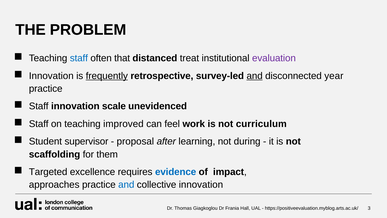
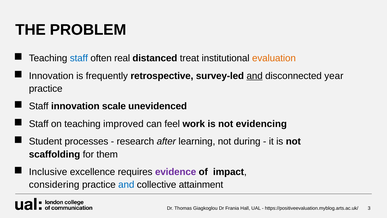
that: that -> real
evaluation colour: purple -> orange
frequently underline: present -> none
curriculum: curriculum -> evidencing
supervisor: supervisor -> processes
proposal: proposal -> research
Targeted: Targeted -> Inclusive
evidence colour: blue -> purple
approaches: approaches -> considering
collective innovation: innovation -> attainment
